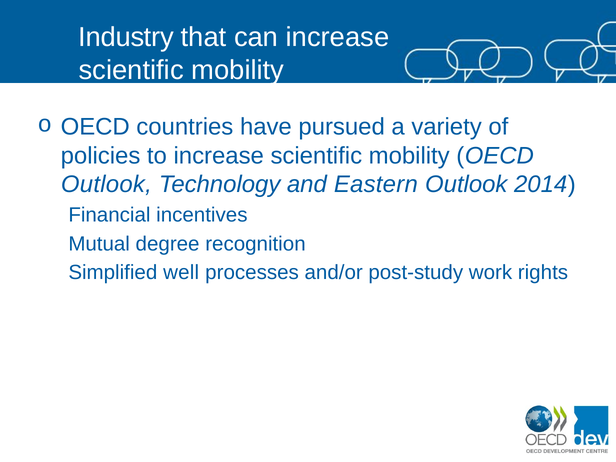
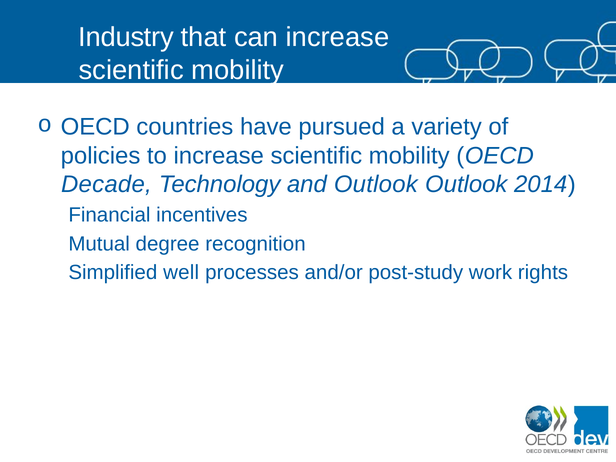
Outlook at (106, 185): Outlook -> Decade
and Eastern: Eastern -> Outlook
